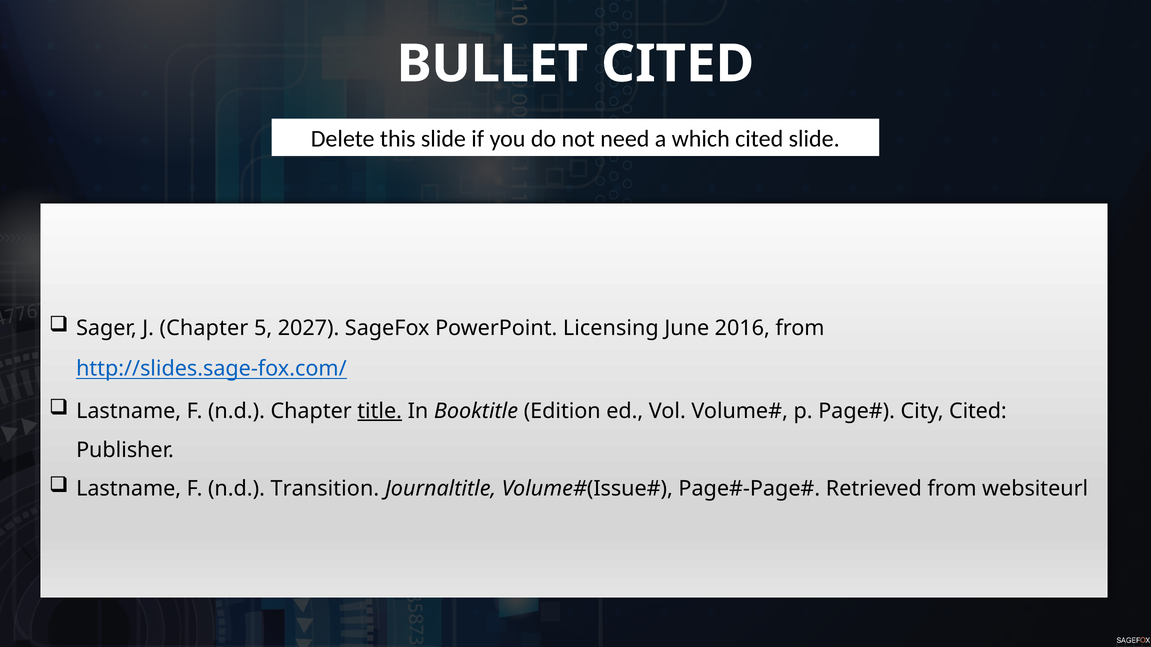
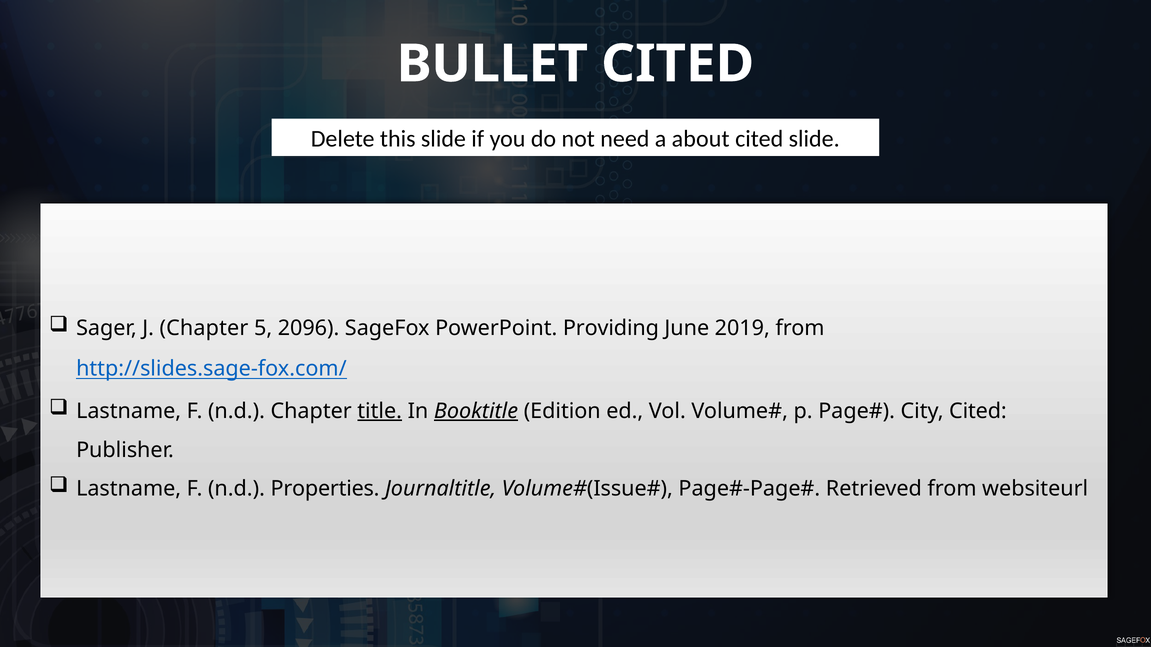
which: which -> about
2027: 2027 -> 2096
Licensing: Licensing -> Providing
2016: 2016 -> 2019
Booktitle underline: none -> present
Transition: Transition -> Properties
